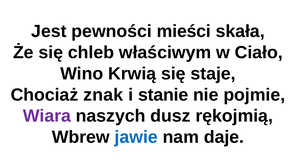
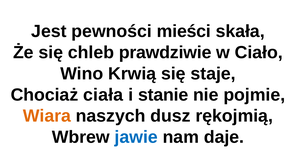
właściwym: właściwym -> prawdziwie
znak: znak -> ciała
Wiara colour: purple -> orange
